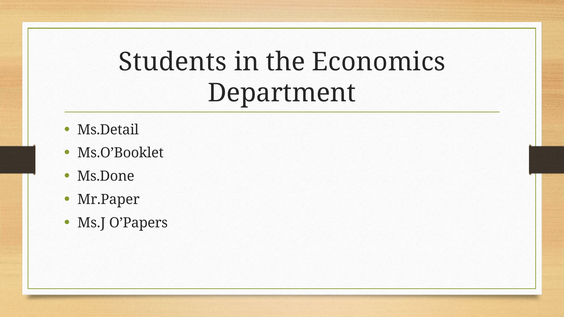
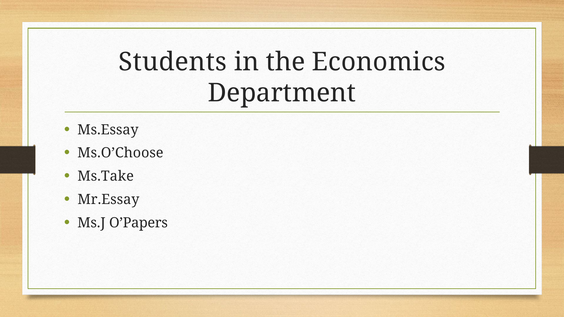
Ms.Detail: Ms.Detail -> Ms.Essay
Ms.O’Booklet: Ms.O’Booklet -> Ms.O’Choose
Ms.Done: Ms.Done -> Ms.Take
Mr.Paper: Mr.Paper -> Mr.Essay
